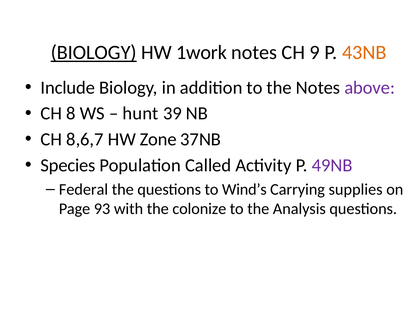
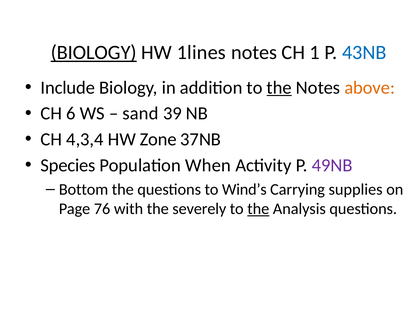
1work: 1work -> 1lines
9: 9 -> 1
43NB colour: orange -> blue
the at (279, 87) underline: none -> present
above colour: purple -> orange
8: 8 -> 6
hunt: hunt -> sand
8,6,7: 8,6,7 -> 4,3,4
Called: Called -> When
Federal: Federal -> Bottom
93: 93 -> 76
colonize: colonize -> severely
the at (258, 209) underline: none -> present
